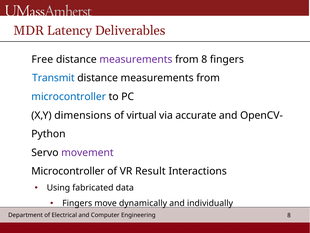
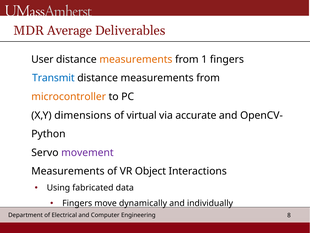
Latency: Latency -> Average
Free: Free -> User
measurements at (136, 59) colour: purple -> orange
from 8: 8 -> 1
microcontroller at (69, 96) colour: blue -> orange
Microcontroller at (68, 171): Microcontroller -> Measurements
Result: Result -> Object
